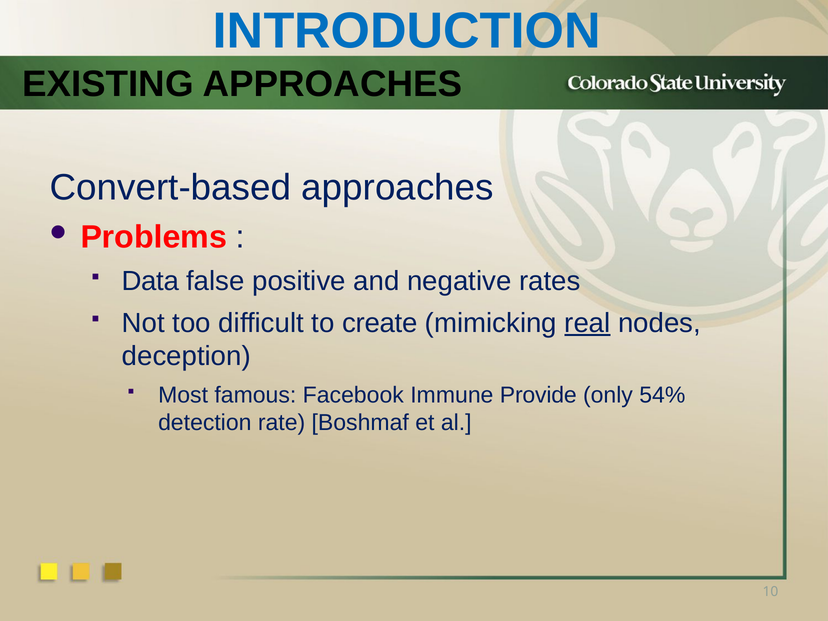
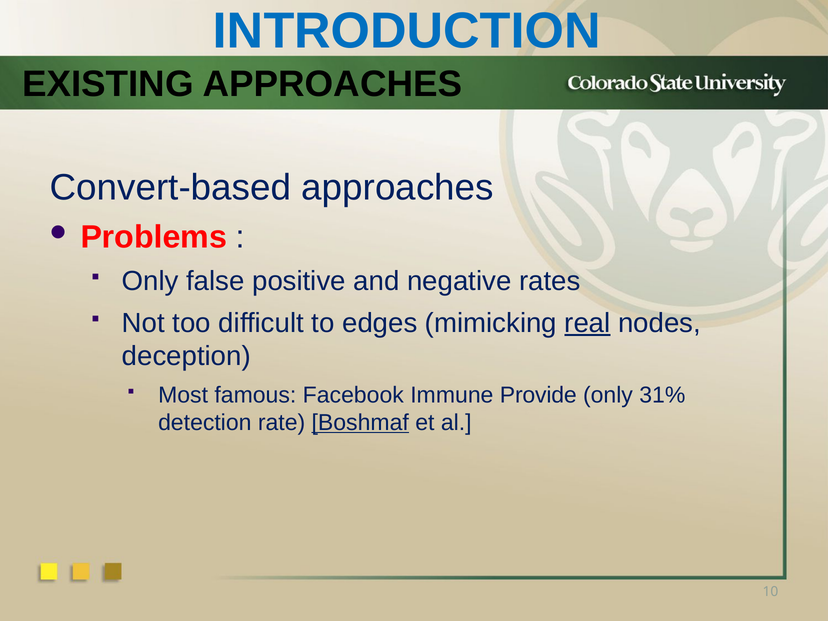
Data at (150, 281): Data -> Only
create: create -> edges
54%: 54% -> 31%
Boshmaf underline: none -> present
